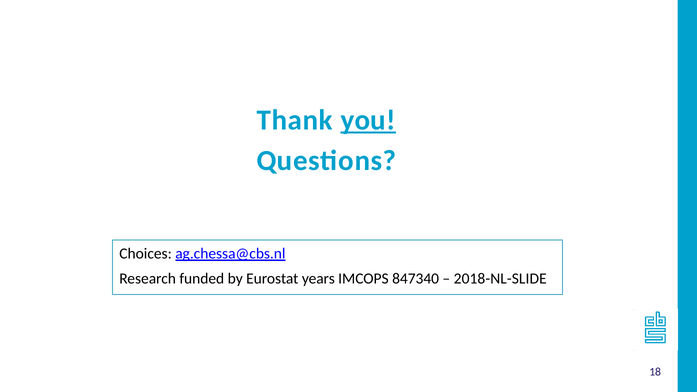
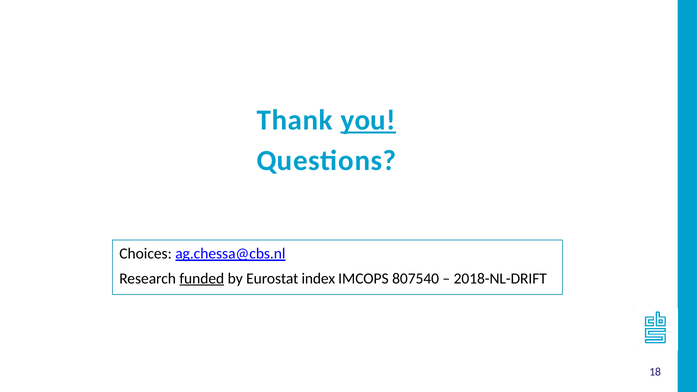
funded underline: none -> present
years: years -> index
847340: 847340 -> 807540
2018-NL-SLIDE: 2018-NL-SLIDE -> 2018-NL-DRIFT
